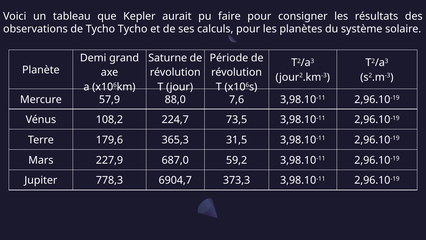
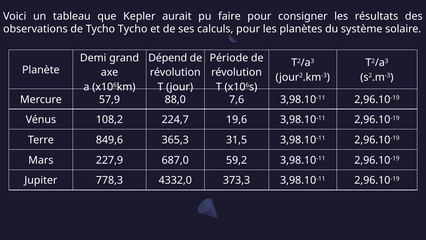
Saturne: Saturne -> Dépend
73,5: 73,5 -> 19,6
179,6: 179,6 -> 849,6
6904,7: 6904,7 -> 4332,0
